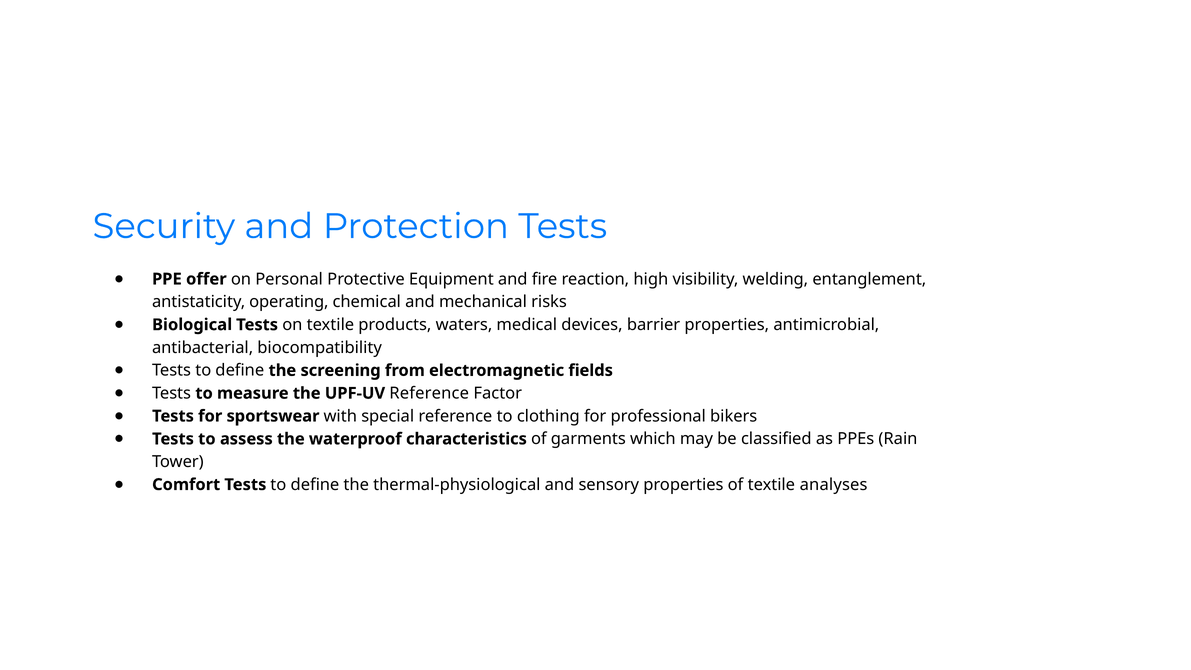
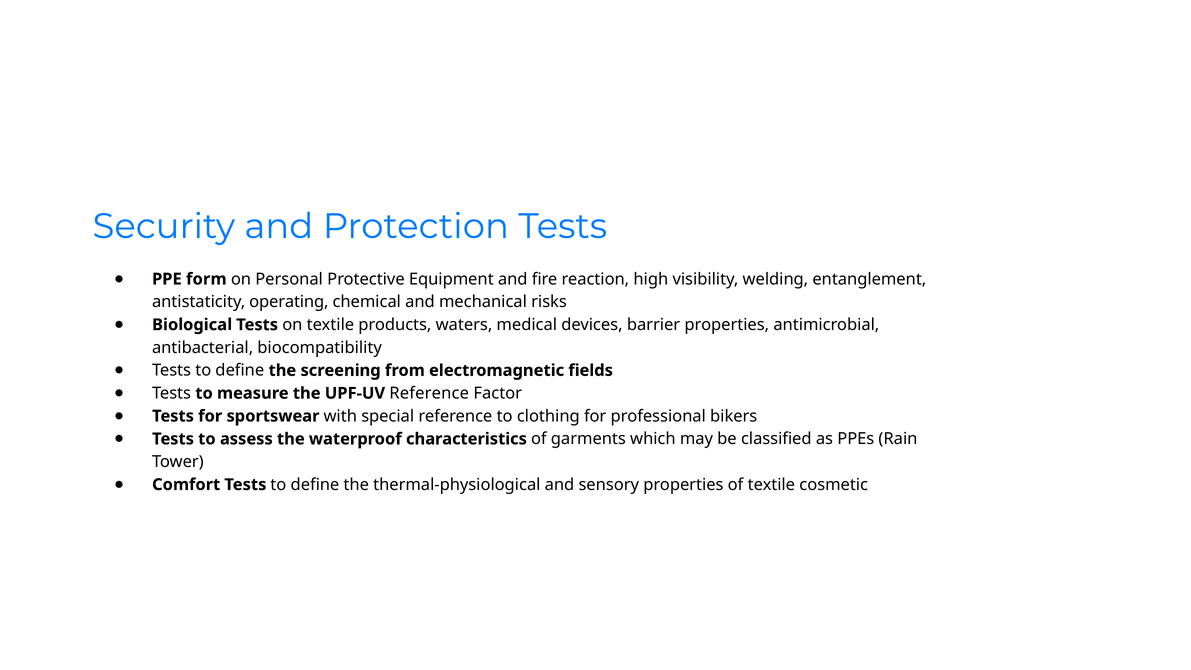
offer: offer -> form
analyses: analyses -> cosmetic
